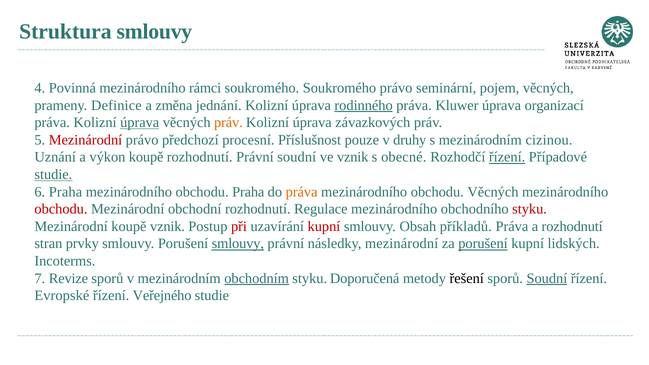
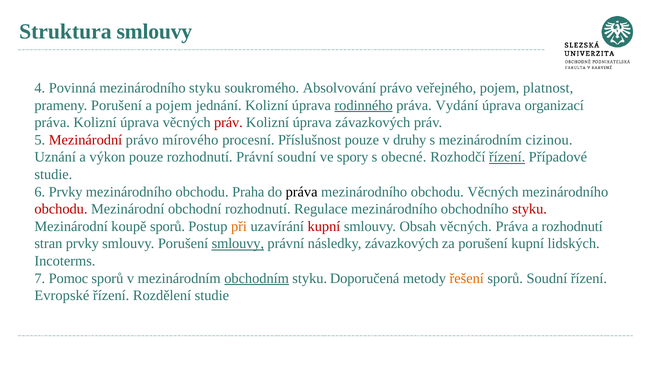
mezinárodního rámci: rámci -> styku
soukromého Soukromého: Soukromého -> Absolvování
seminární: seminární -> veřejného
pojem věcných: věcných -> platnost
prameny Definice: Definice -> Porušení
a změna: změna -> pojem
Kluwer: Kluwer -> Vydání
úprava at (140, 123) underline: present -> none
práv at (228, 123) colour: orange -> red
předchozí: předchozí -> mírového
výkon koupě: koupě -> pouze
ve vznik: vznik -> spory
studie at (53, 175) underline: present -> none
6 Praha: Praha -> Prvky
práva at (302, 192) colour: orange -> black
koupě vznik: vznik -> sporů
při colour: red -> orange
Obsah příkladů: příkladů -> věcných
následky mezinárodní: mezinárodní -> závazkových
porušení at (483, 244) underline: present -> none
Revize: Revize -> Pomoc
řešení colour: black -> orange
Soudní at (547, 278) underline: present -> none
Veřejného: Veřejného -> Rozdělení
